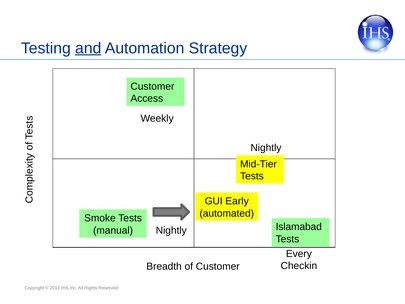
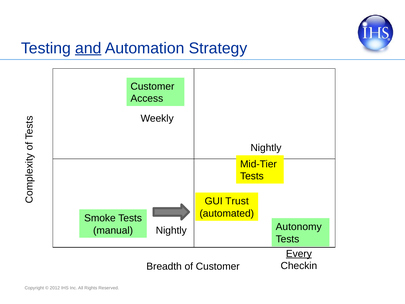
Early: Early -> Trust
Islamabad: Islamabad -> Autonomy
Every underline: none -> present
